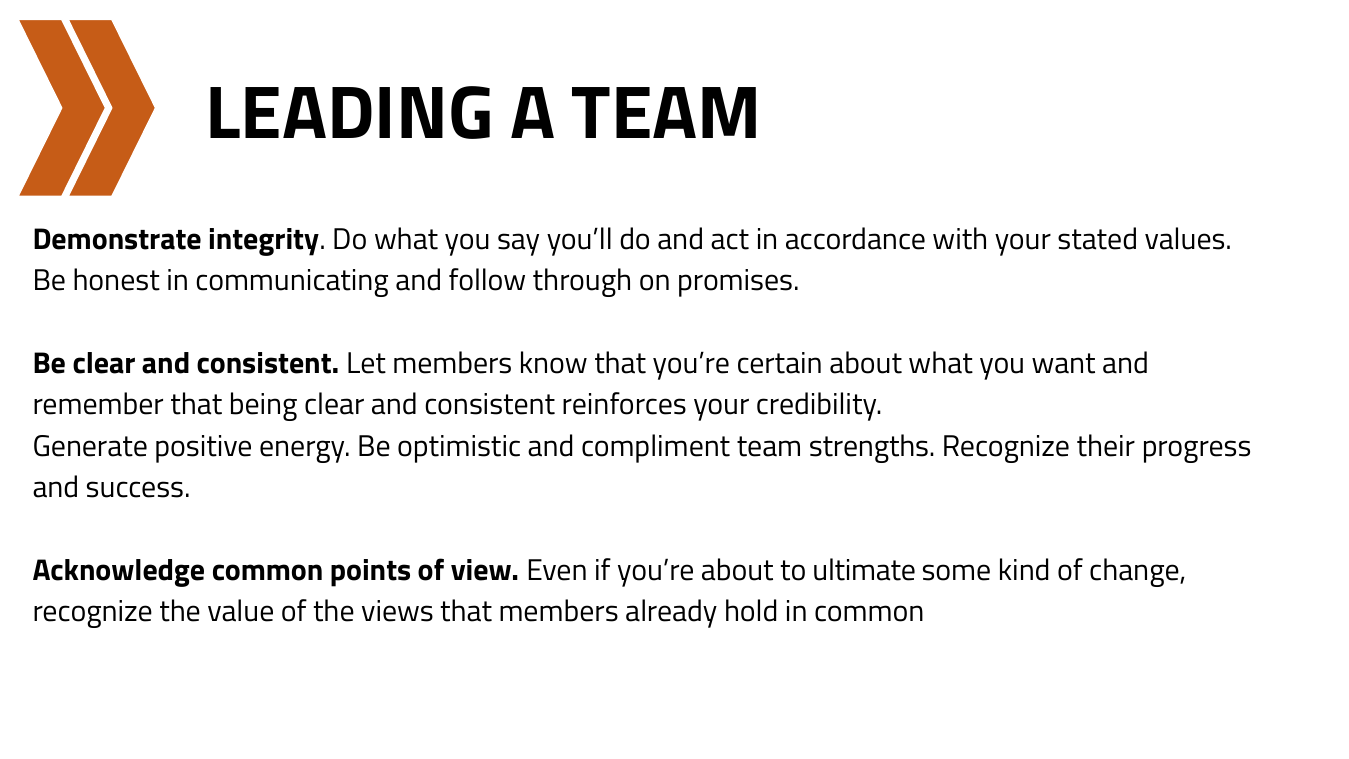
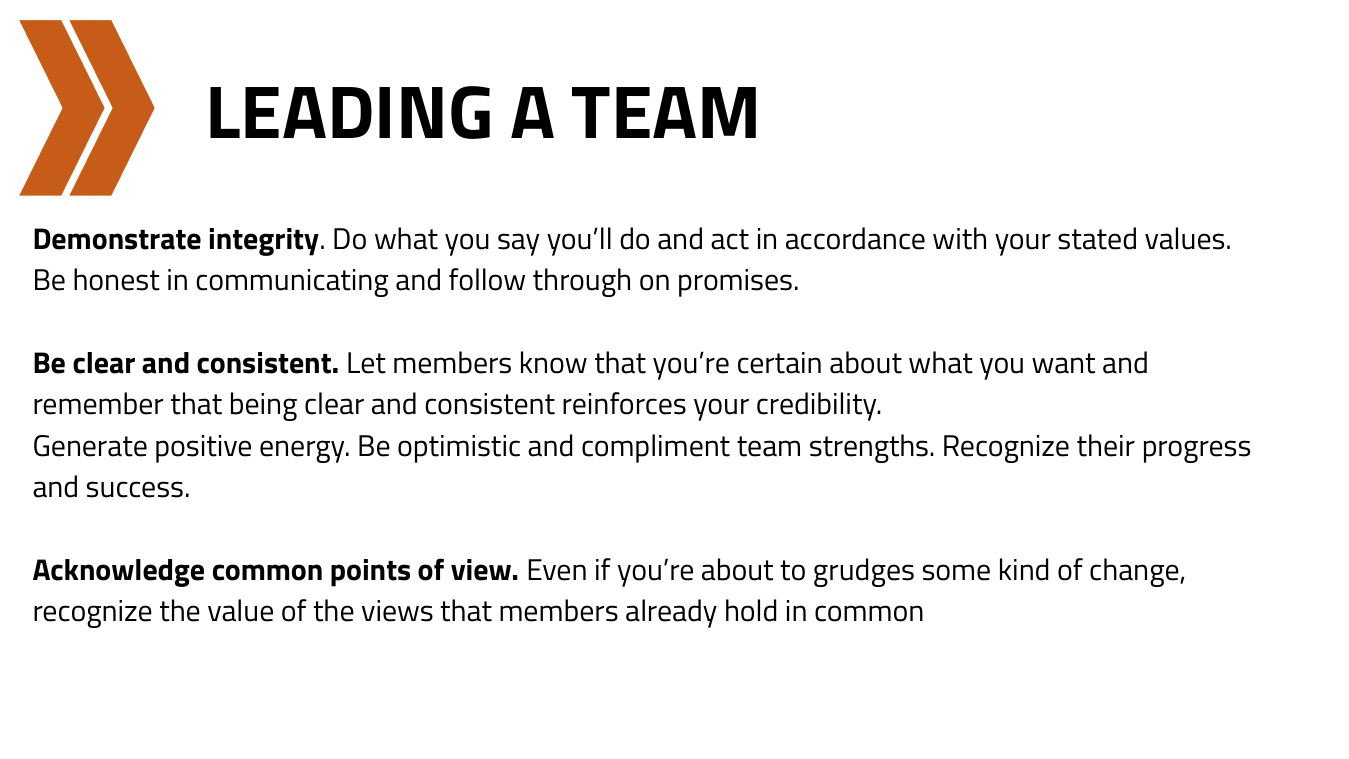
ultimate: ultimate -> grudges
